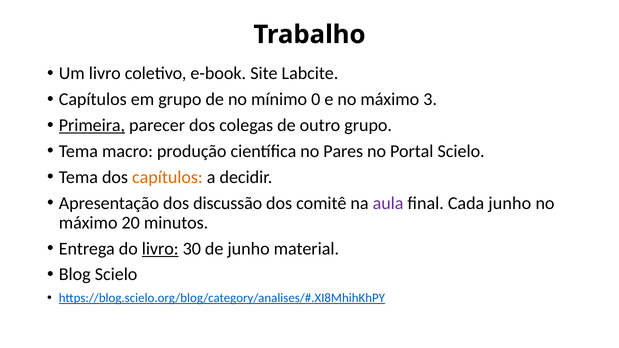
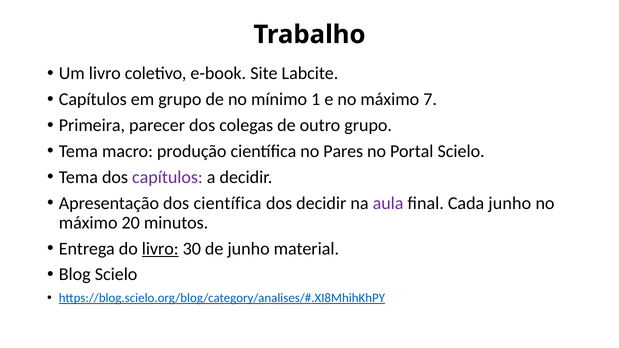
0: 0 -> 1
3: 3 -> 7
Primeira underline: present -> none
capítulos at (167, 177) colour: orange -> purple
dos discussão: discussão -> científica
dos comitê: comitê -> decidir
